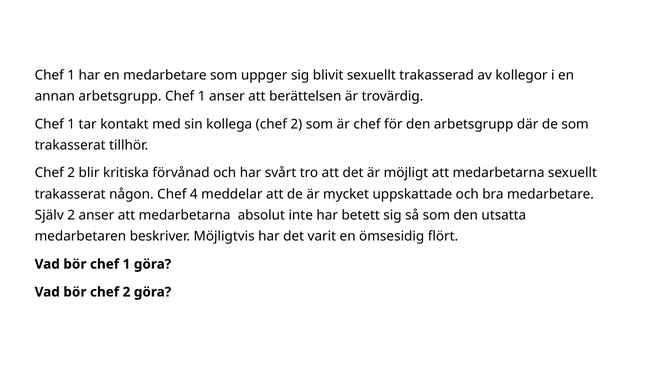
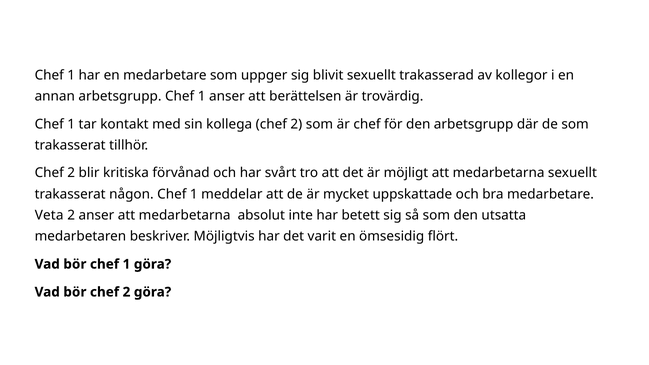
någon Chef 4: 4 -> 1
Själv: Själv -> Veta
